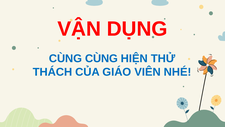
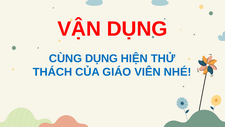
CÙNG CÙNG: CÙNG -> DỤNG
